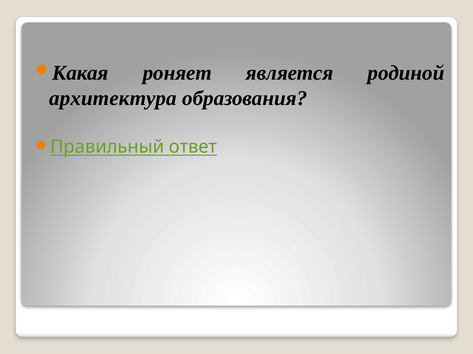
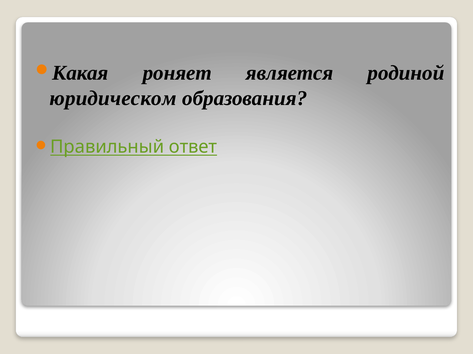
архитектура: архитектура -> юридическом
